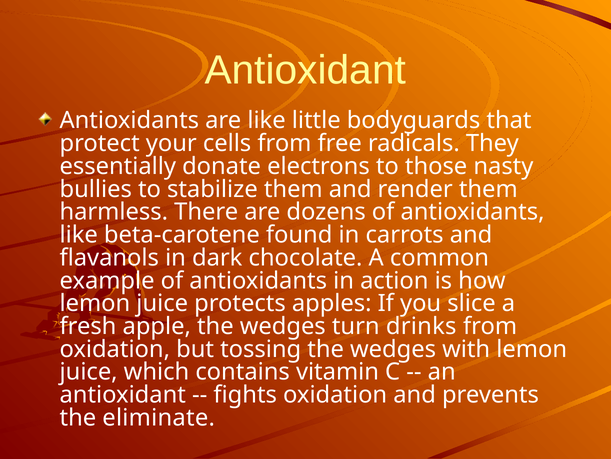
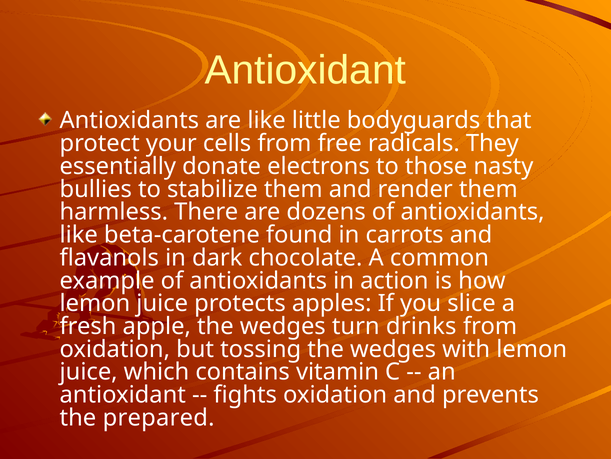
eliminate: eliminate -> prepared
